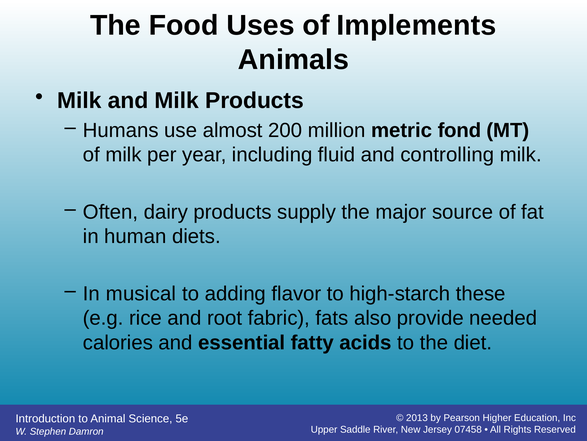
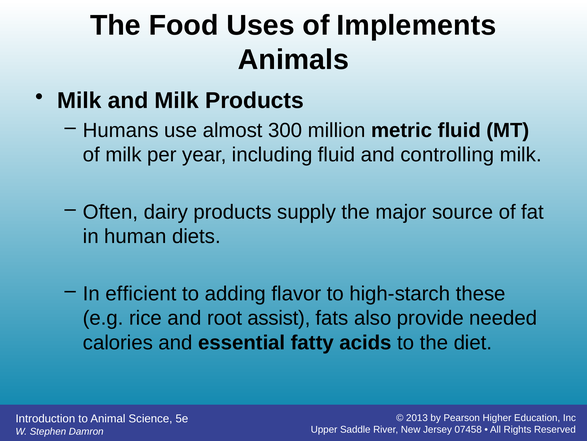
200: 200 -> 300
metric fond: fond -> fluid
musical: musical -> efficient
fabric: fabric -> assist
